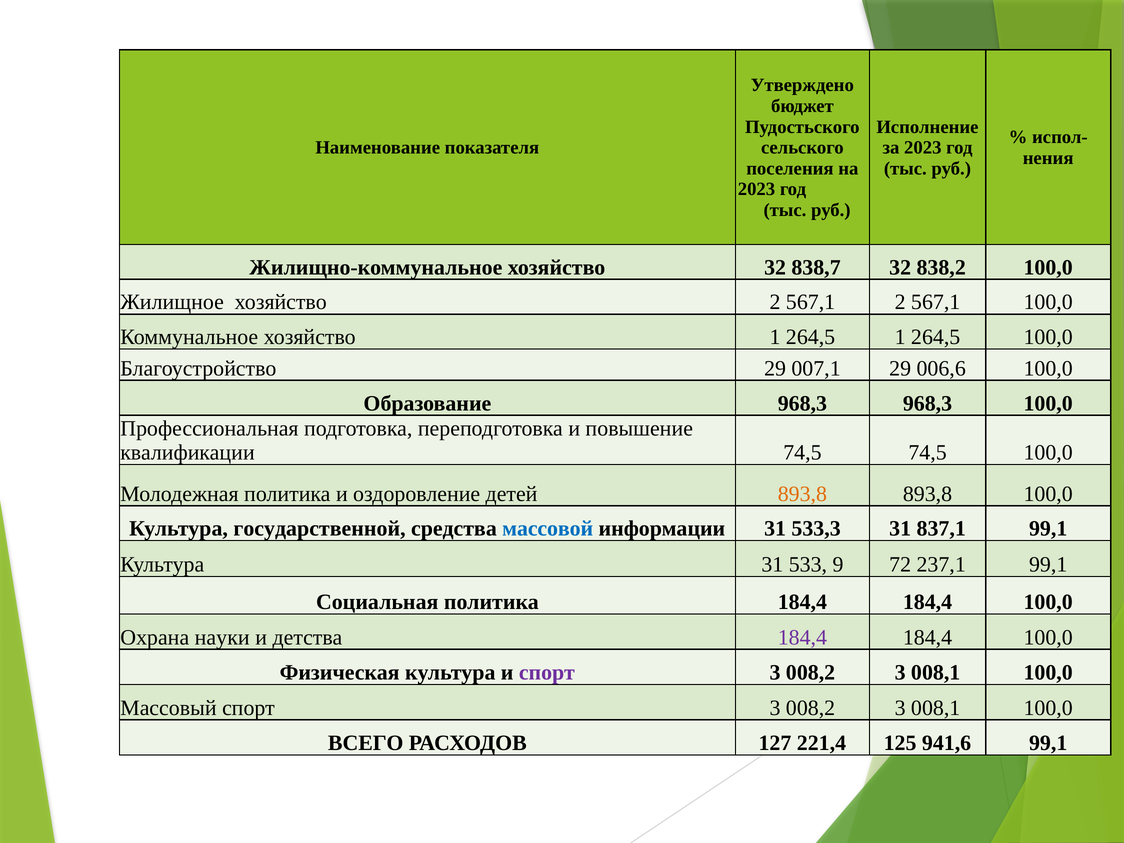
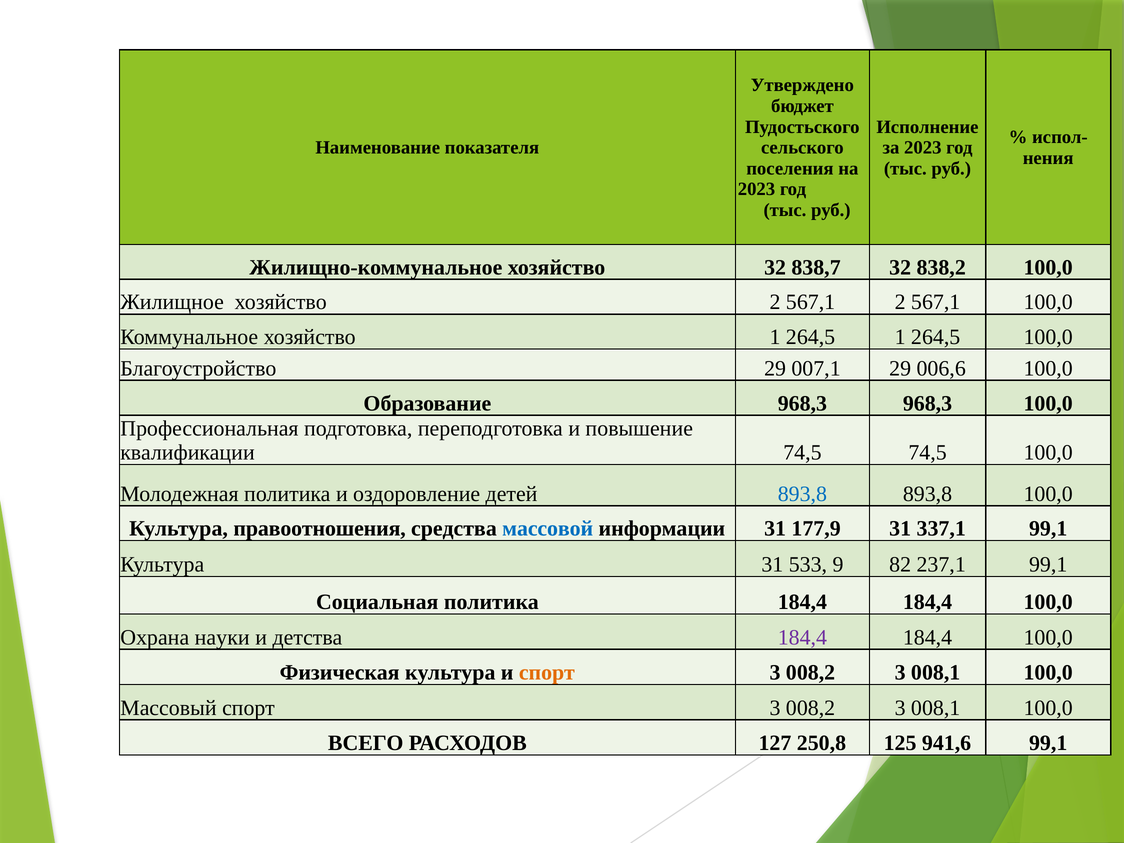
893,8 at (802, 494) colour: orange -> blue
государственной: государственной -> правоотношения
533,3: 533,3 -> 177,9
837,1: 837,1 -> 337,1
72: 72 -> 82
спорт at (547, 673) colour: purple -> orange
221,4: 221,4 -> 250,8
